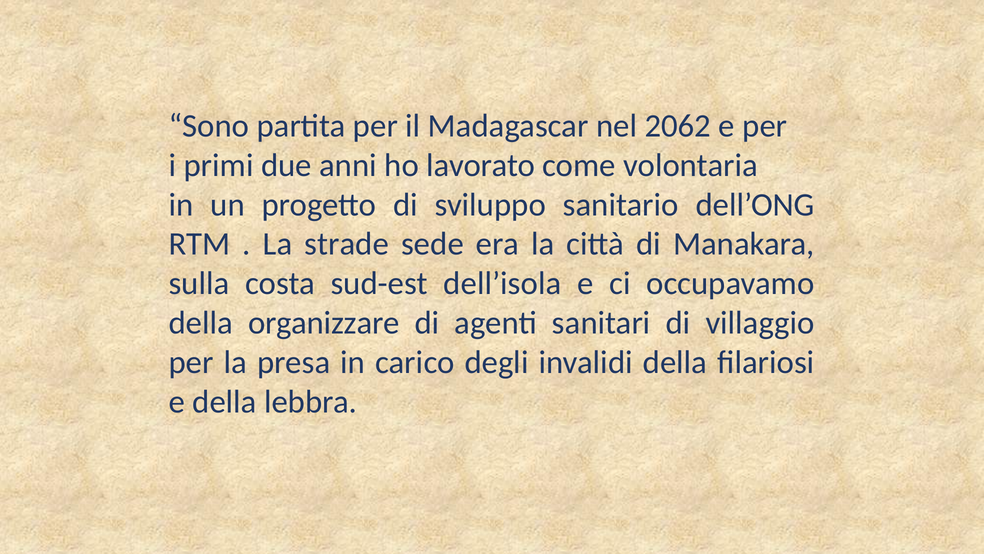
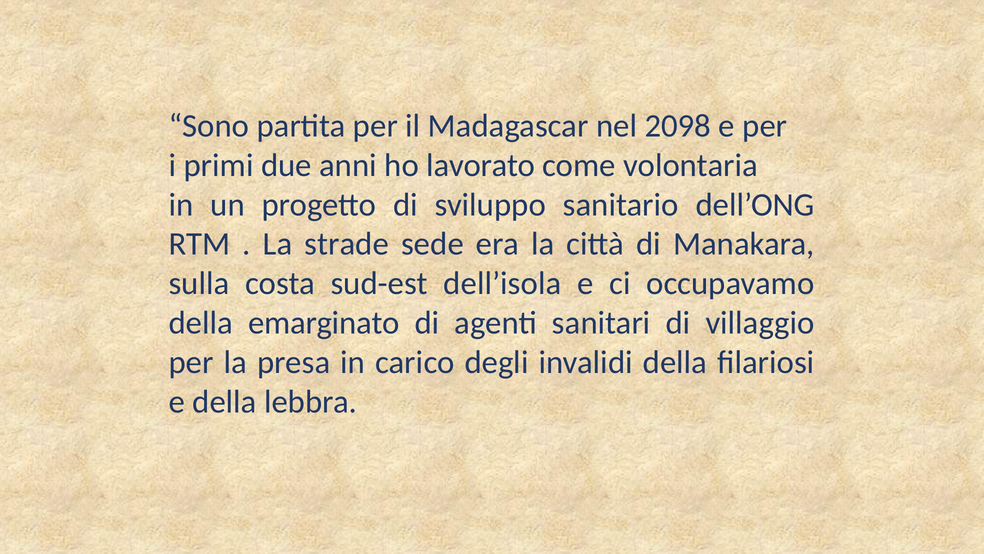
2062: 2062 -> 2098
organizzare: organizzare -> emarginato
